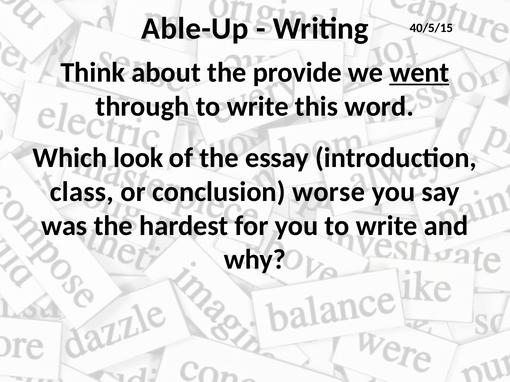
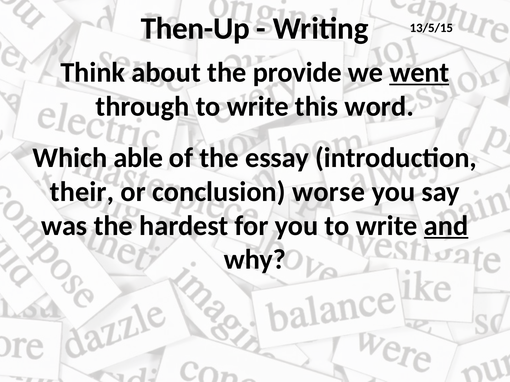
Able-Up: Able-Up -> Then-Up
40/5/15: 40/5/15 -> 13/5/15
look: look -> able
class: class -> their
and underline: none -> present
